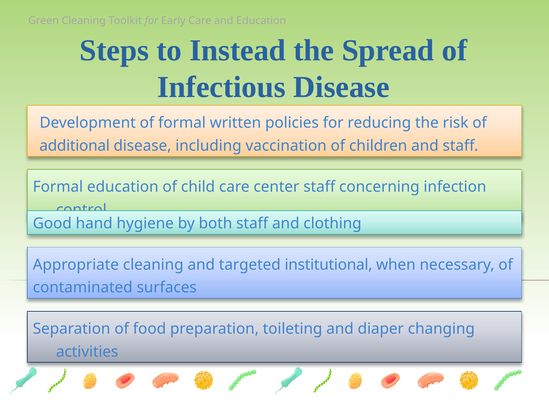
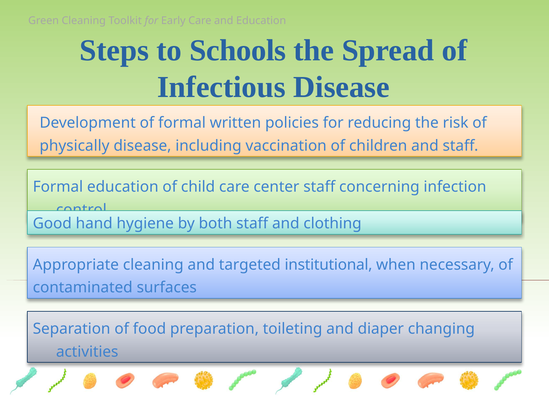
Instead: Instead -> Schools
additional: additional -> physically
